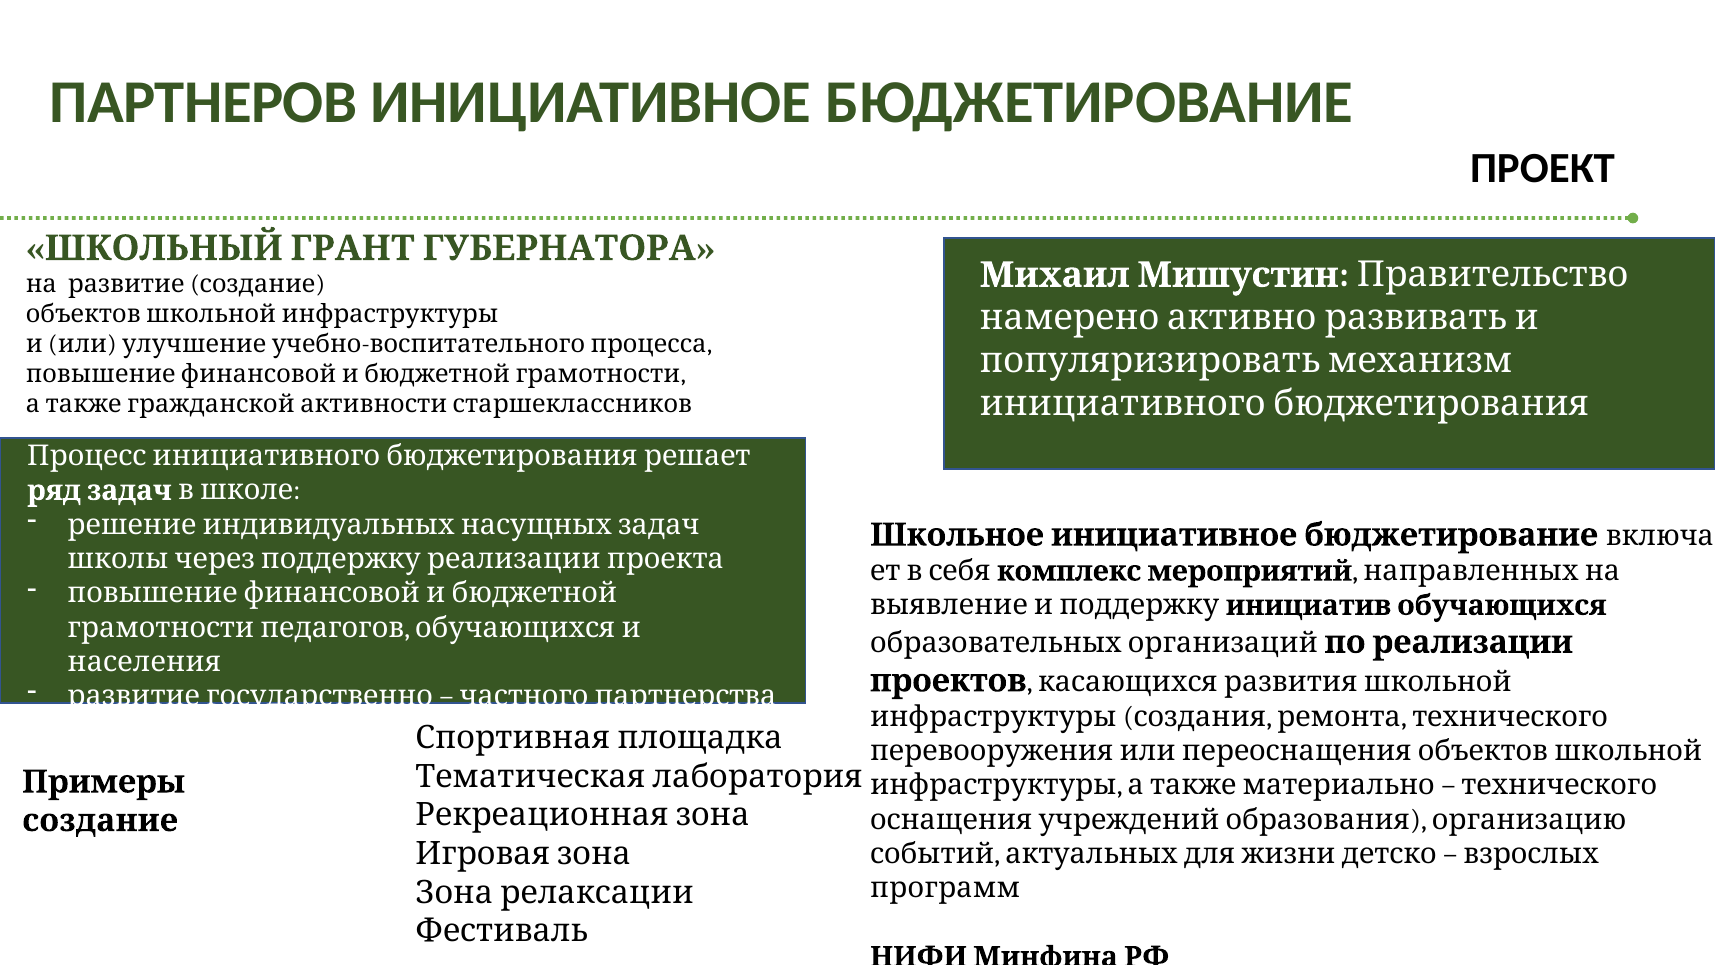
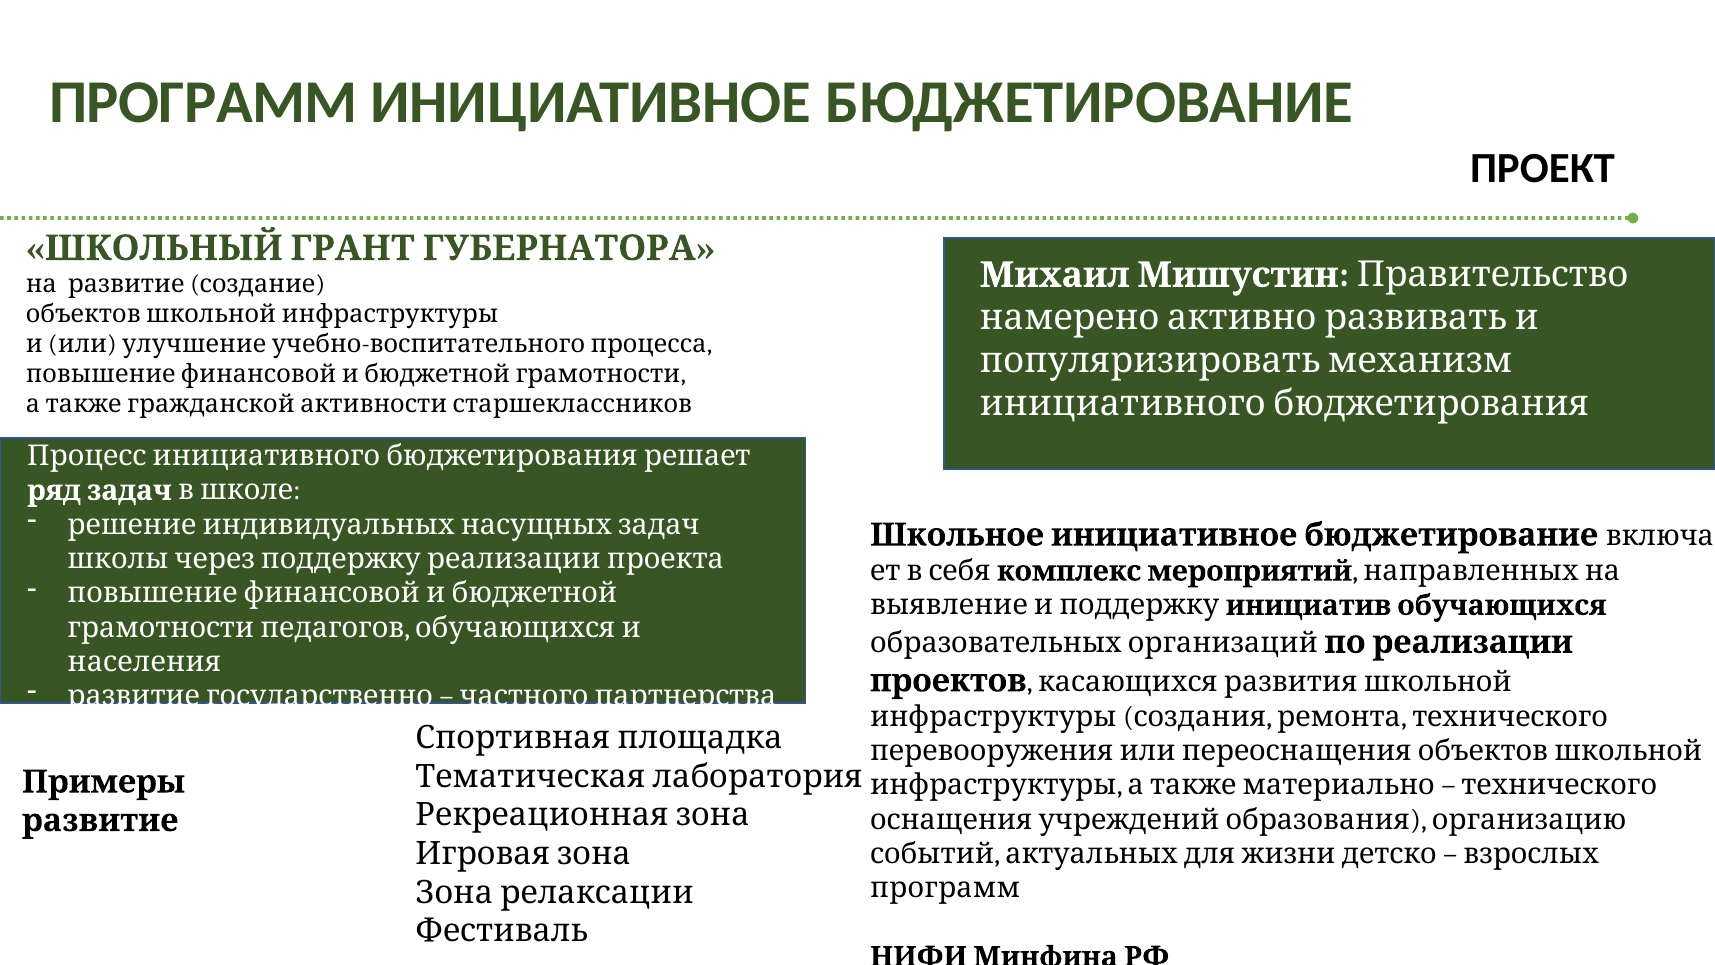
ПАРТНЕРОВ at (203, 102): ПАРТНЕРОВ -> ПРОГРАММ
создание at (100, 820): создание -> развитие
